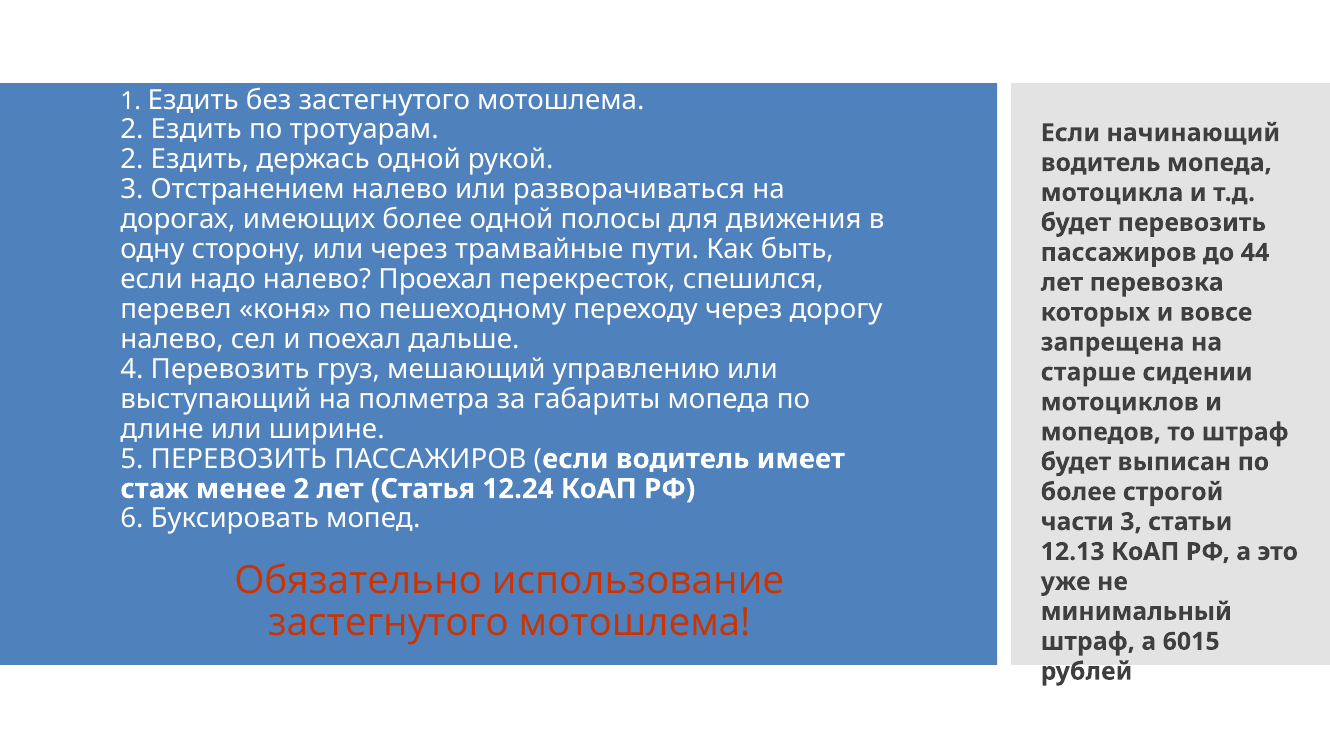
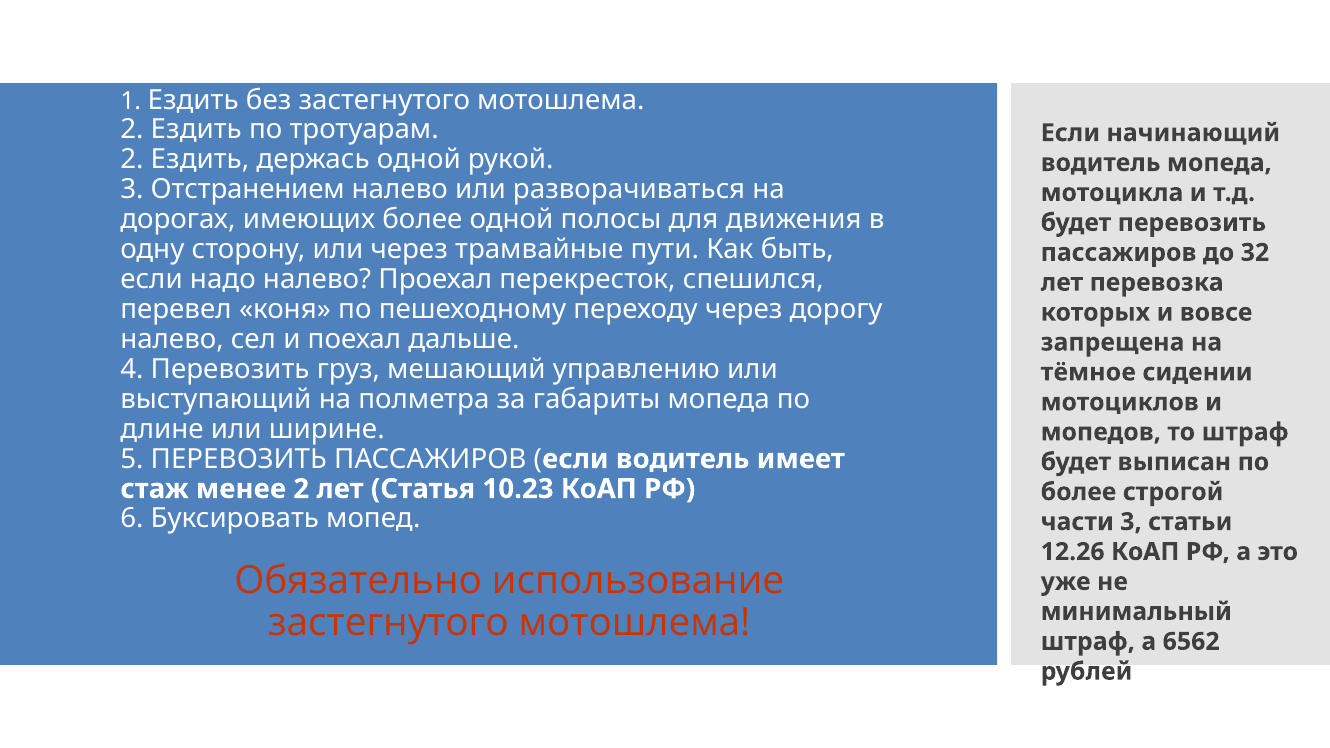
44: 44 -> 32
старше: старше -> тёмное
12.24: 12.24 -> 10.23
12.13: 12.13 -> 12.26
6015: 6015 -> 6562
